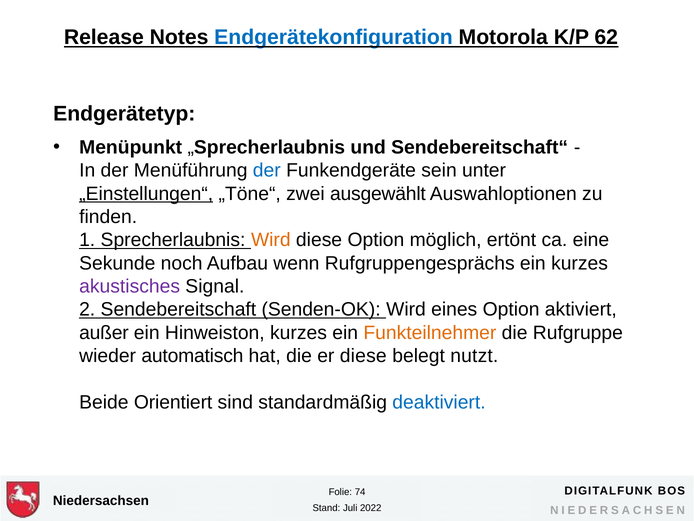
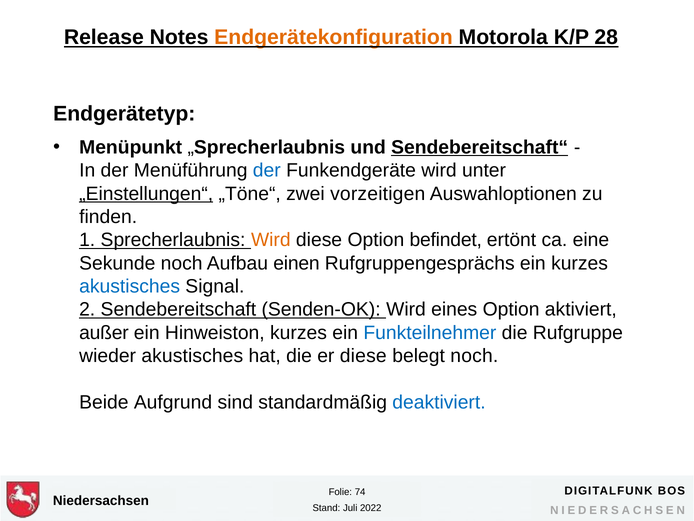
Endgerätekonfiguration colour: blue -> orange
62: 62 -> 28
Sendebereitschaft“ underline: none -> present
Funkendgeräte sein: sein -> wird
ausgewählt: ausgewählt -> vorzeitigen
möglich: möglich -> befindet
wenn: wenn -> einen
akustisches at (130, 286) colour: purple -> blue
Funkteilnehmer colour: orange -> blue
wieder automatisch: automatisch -> akustisches
belegt nutzt: nutzt -> noch
Orientiert: Orientiert -> Aufgrund
